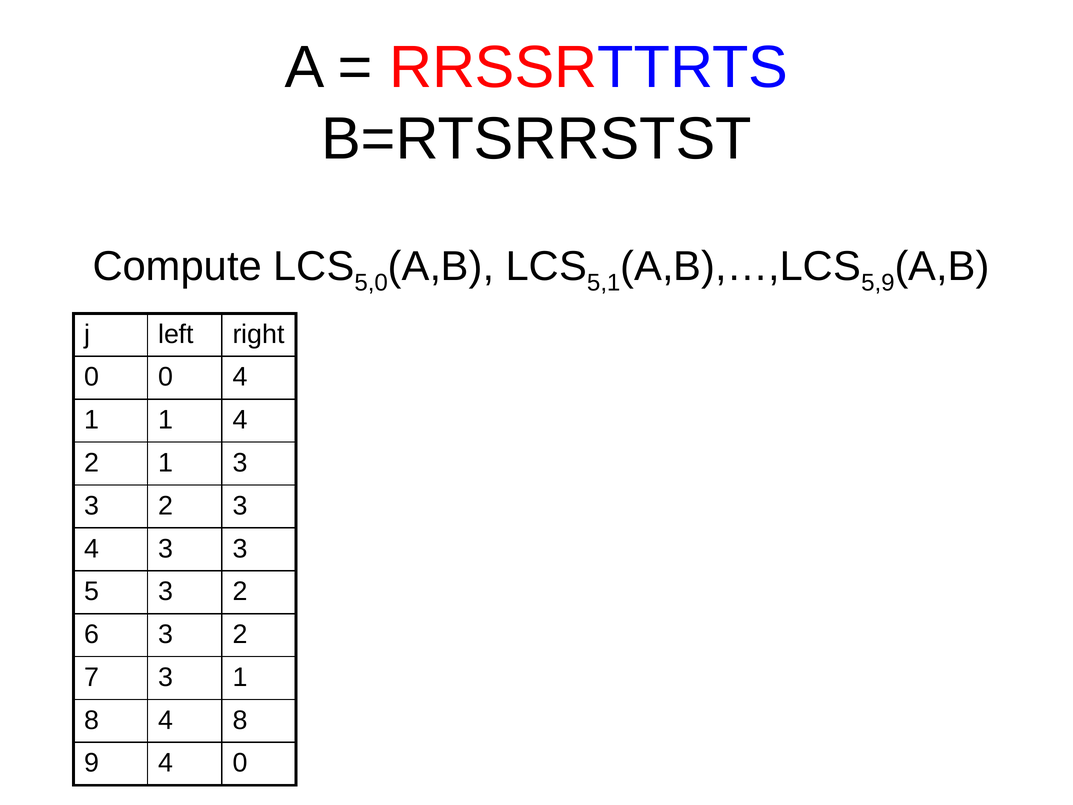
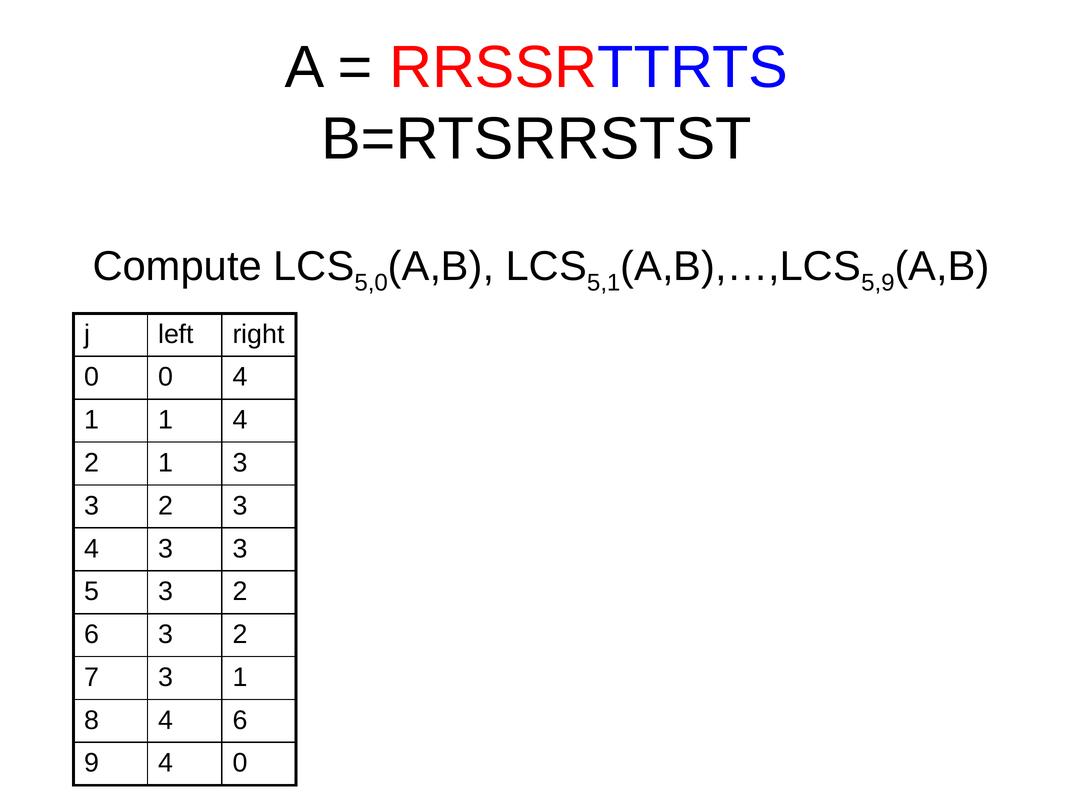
4 8: 8 -> 6
